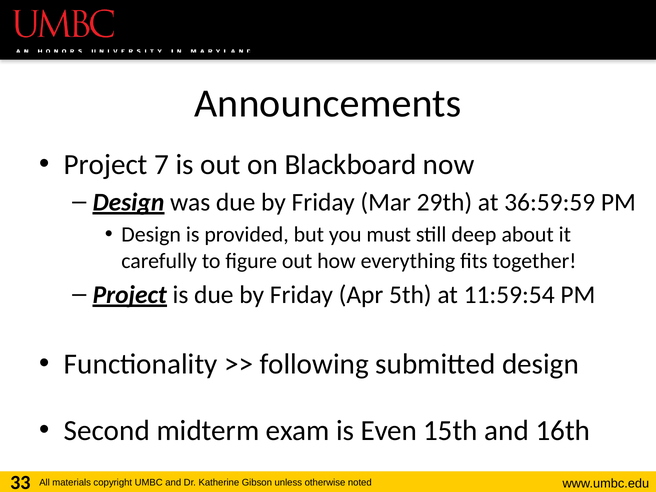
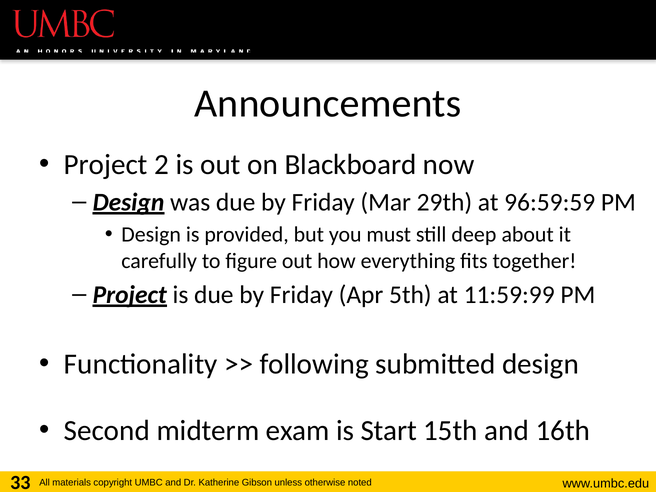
7: 7 -> 2
36:59:59: 36:59:59 -> 96:59:59
11:59:54: 11:59:54 -> 11:59:99
Even: Even -> Start
